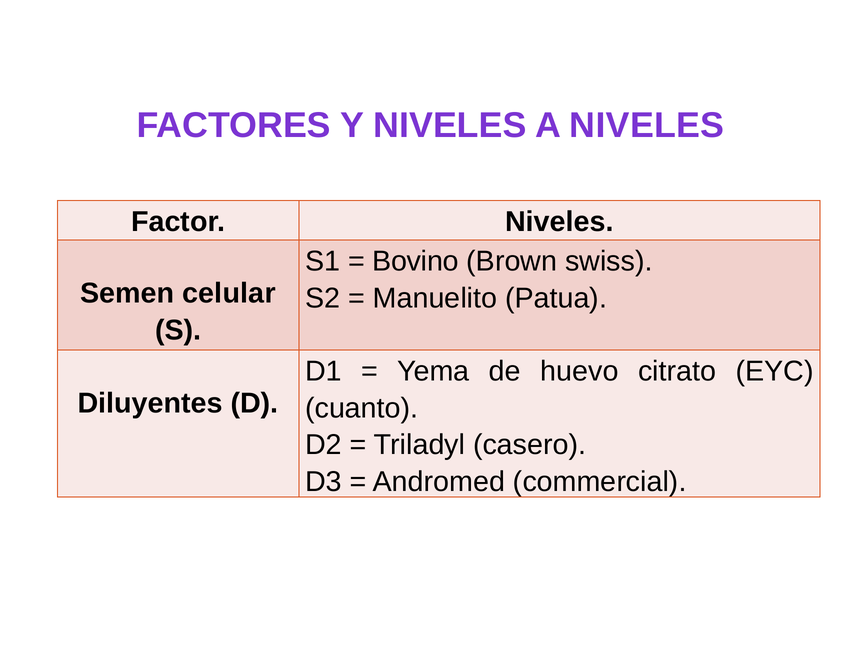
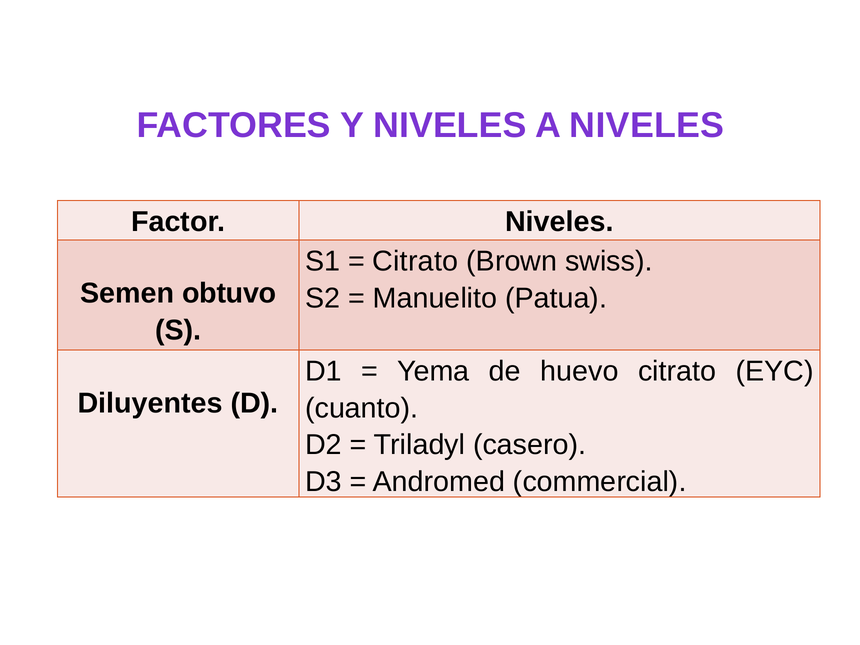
Bovino at (415, 261): Bovino -> Citrato
celular: celular -> obtuvo
